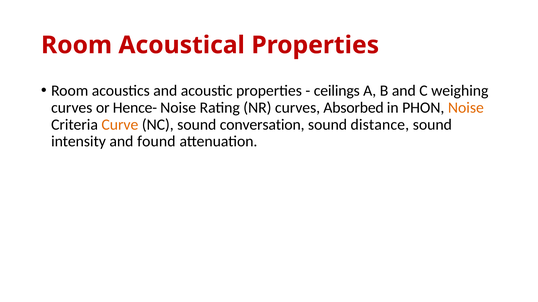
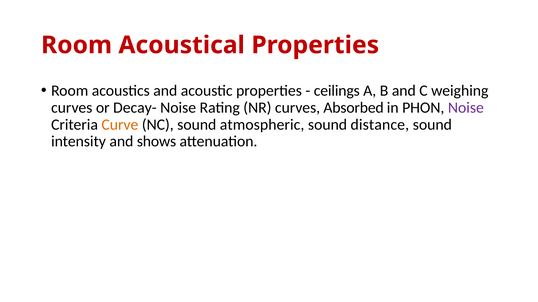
Hence-: Hence- -> Decay-
Noise at (466, 108) colour: orange -> purple
conversation: conversation -> atmospheric
found: found -> shows
